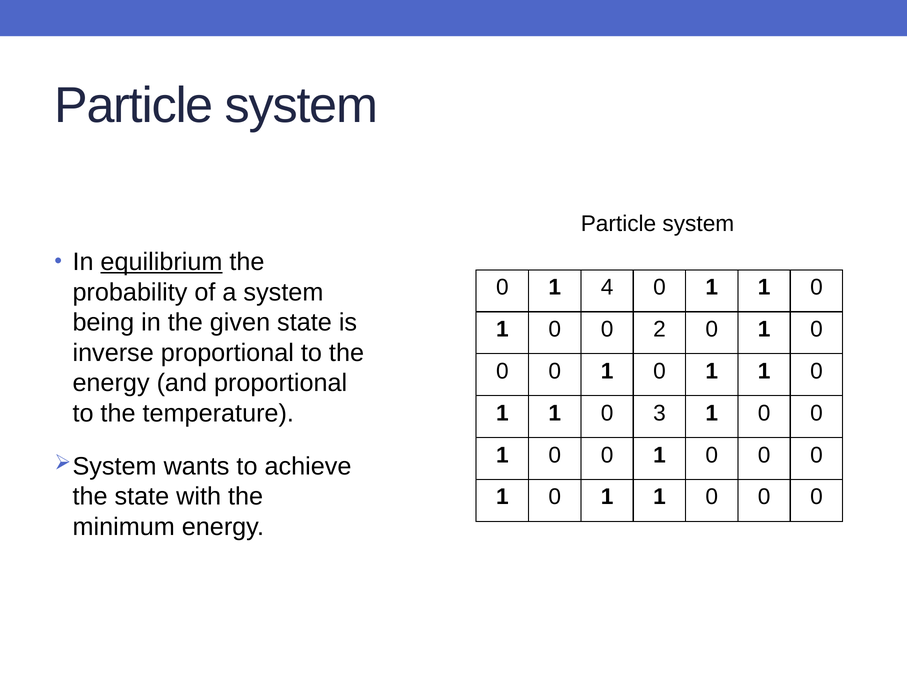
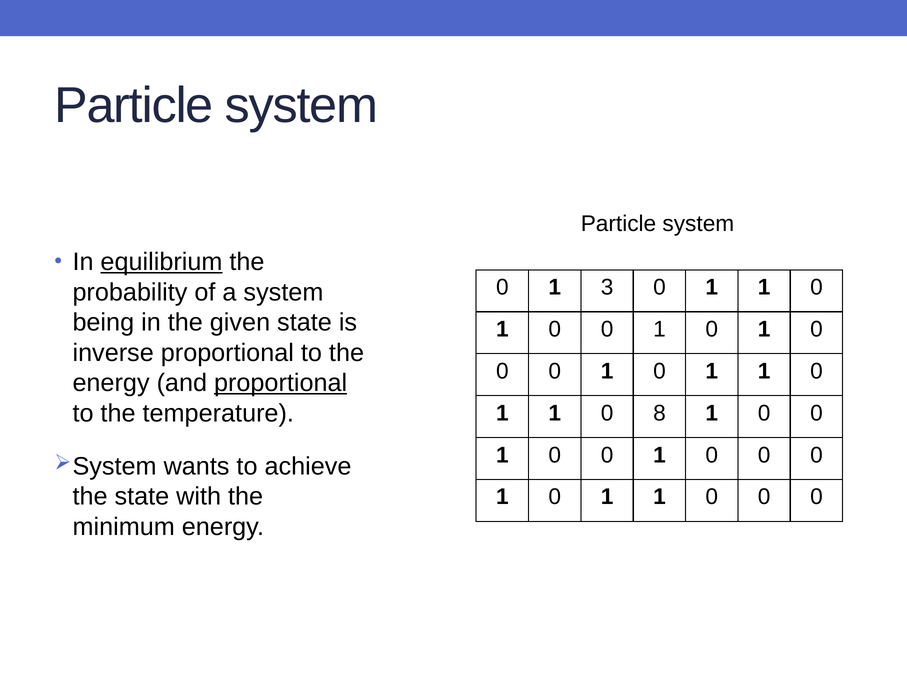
4: 4 -> 3
2 at (659, 330): 2 -> 1
proportional at (281, 383) underline: none -> present
3: 3 -> 8
